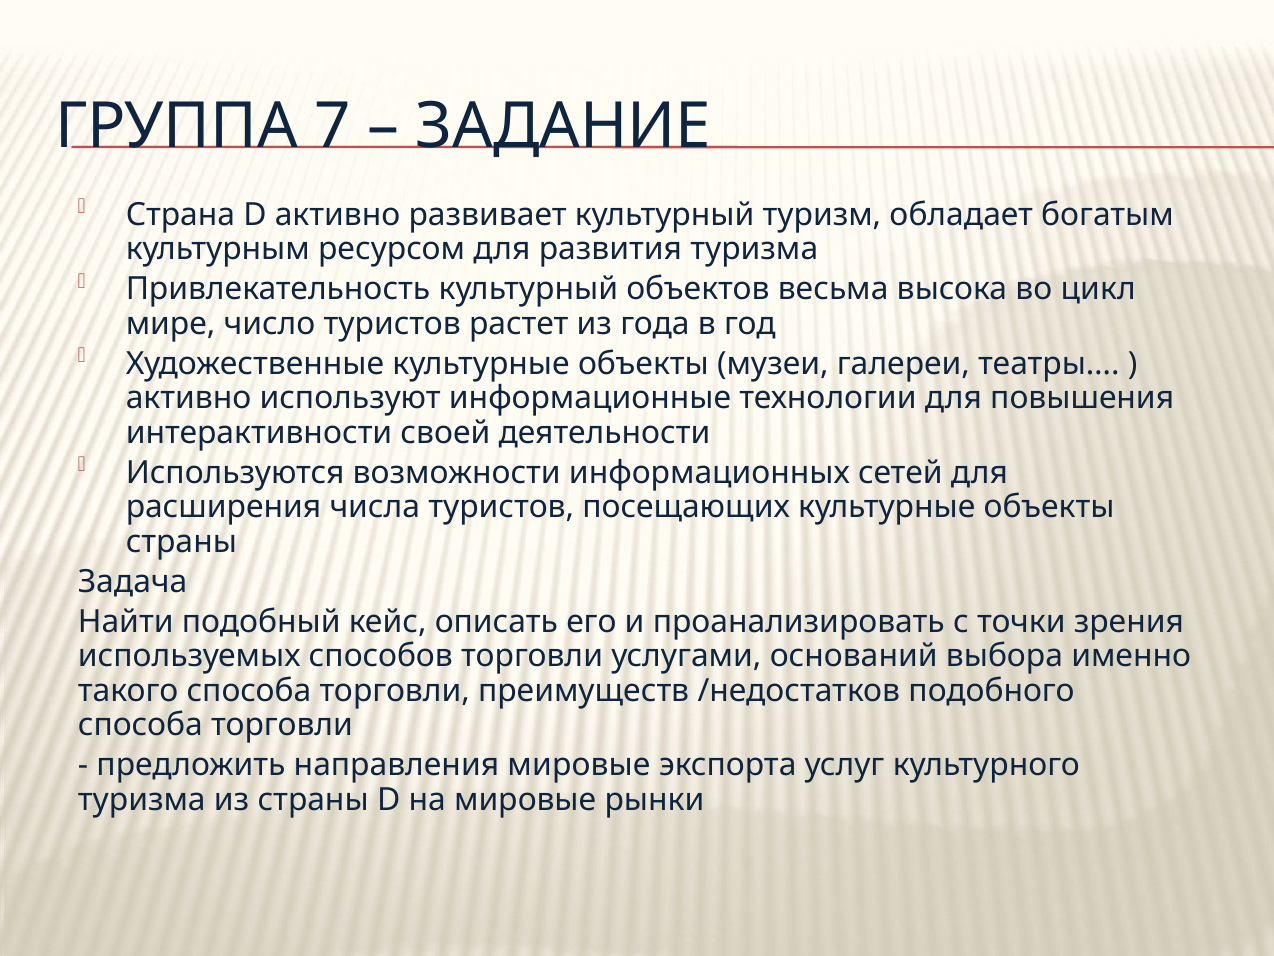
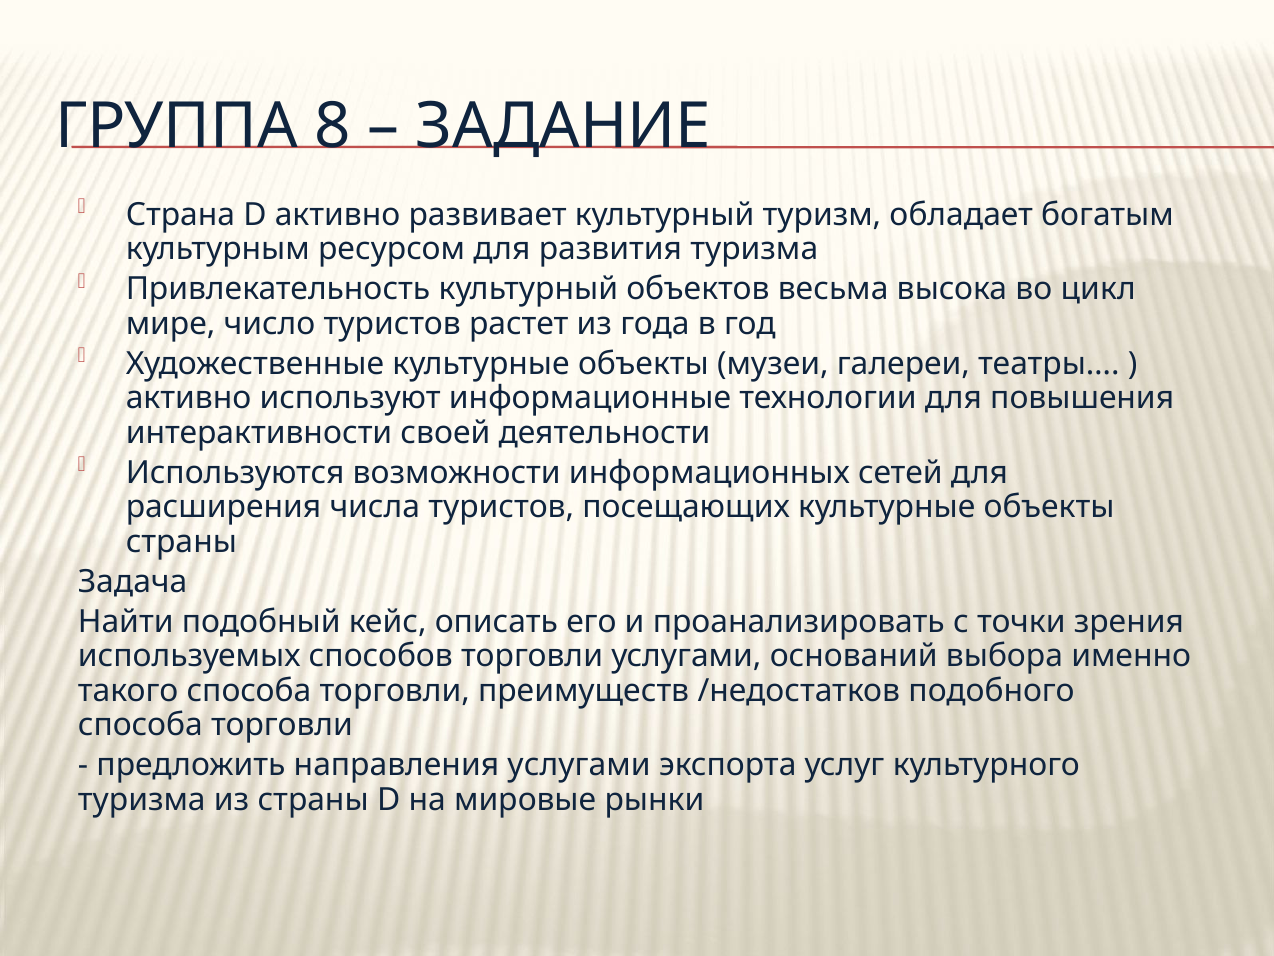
7: 7 -> 8
направления мировые: мировые -> услугами
